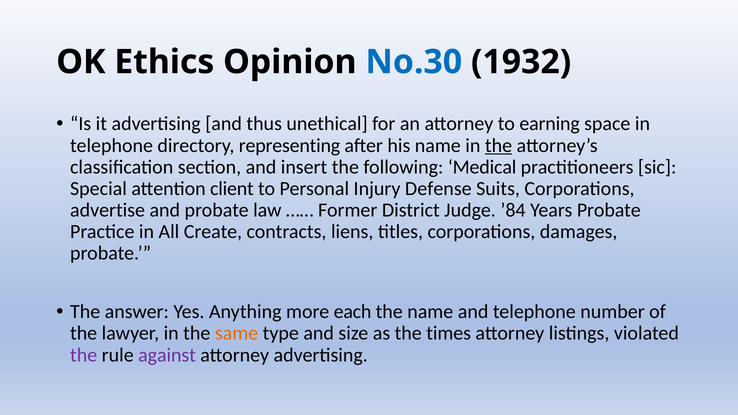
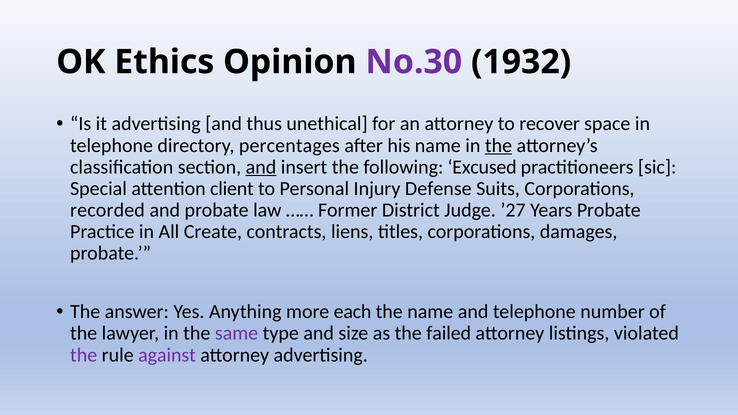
No.30 colour: blue -> purple
earning: earning -> recover
representing: representing -> percentages
and at (261, 167) underline: none -> present
Medical: Medical -> Excused
advertise: advertise -> recorded
’84: ’84 -> ’27
same colour: orange -> purple
times: times -> failed
